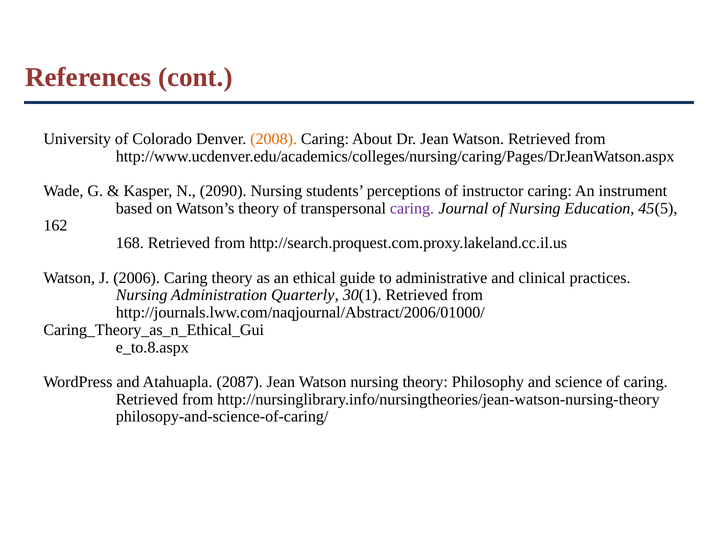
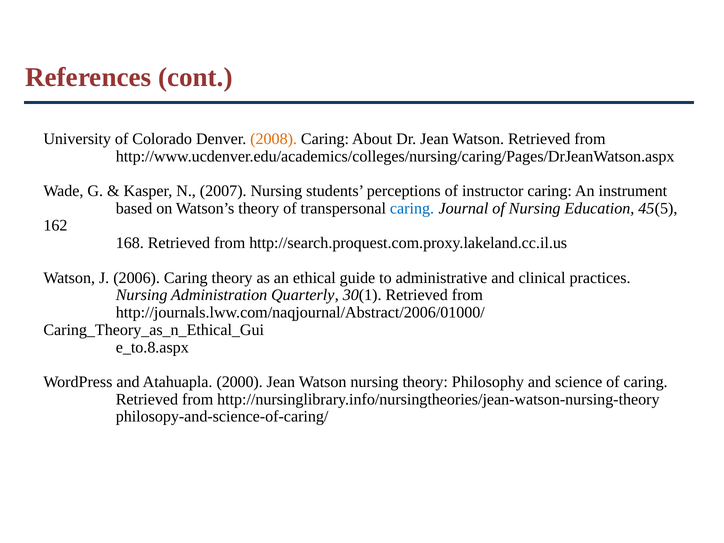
2090: 2090 -> 2007
caring at (412, 208) colour: purple -> blue
2087: 2087 -> 2000
